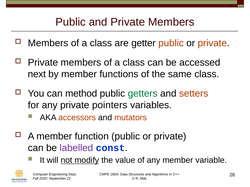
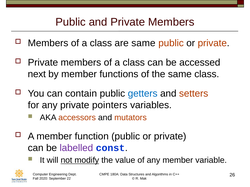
are getter: getter -> same
method: method -> contain
getters colour: green -> blue
